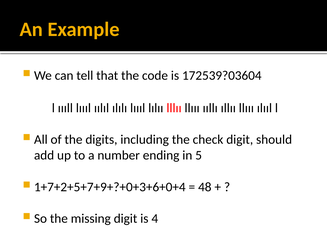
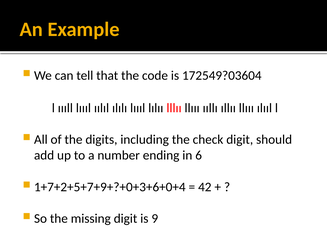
172539?03604: 172539?03604 -> 172549?03604
5: 5 -> 6
48: 48 -> 42
4: 4 -> 9
